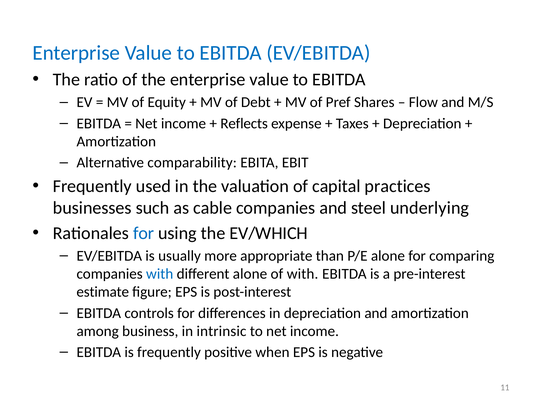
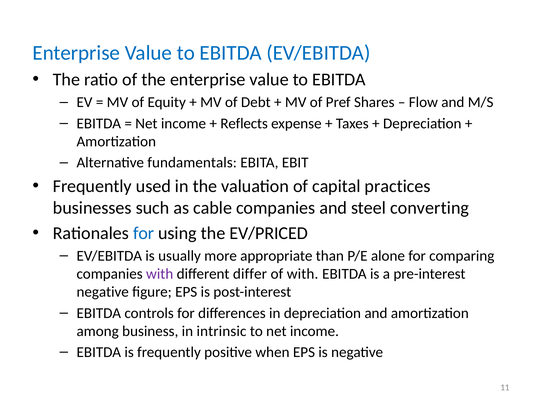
comparability: comparability -> fundamentals
underlying: underlying -> converting
EV/WHICH: EV/WHICH -> EV/PRICED
with at (160, 274) colour: blue -> purple
different alone: alone -> differ
estimate at (103, 292): estimate -> negative
